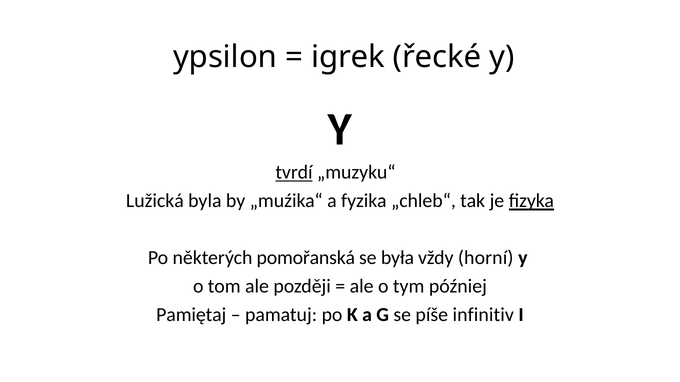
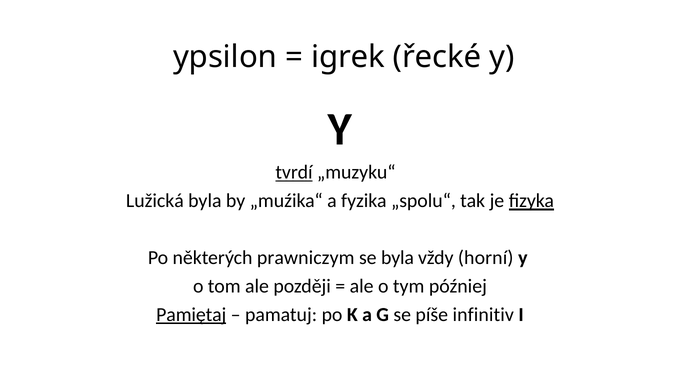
„chleb“: „chleb“ -> „spolu“
pomořanská: pomořanská -> prawniczym
se była: była -> byla
Pamiętaj underline: none -> present
